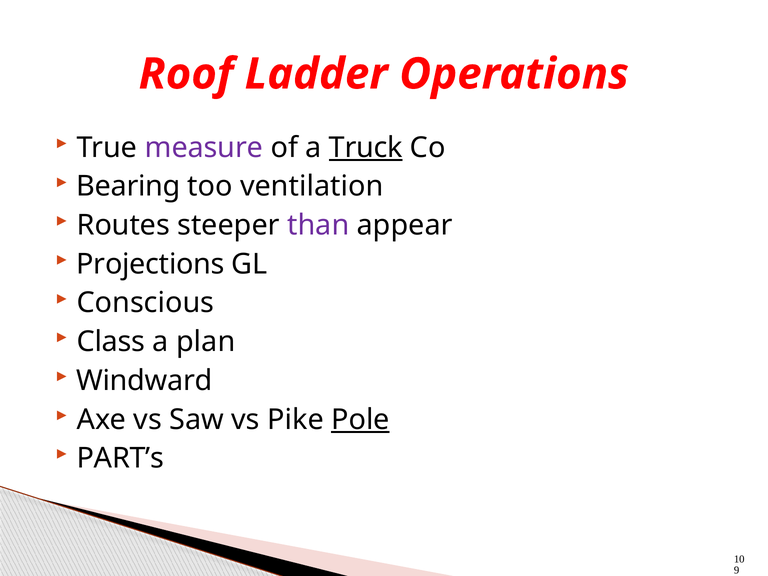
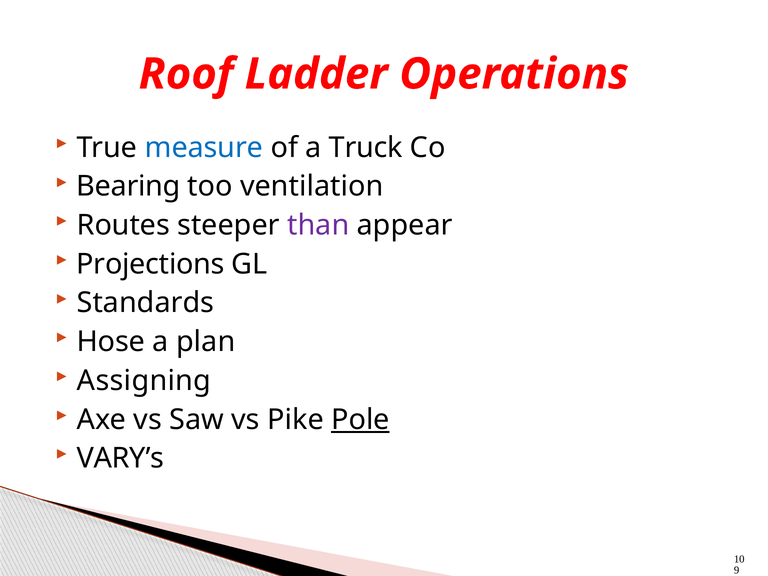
measure colour: purple -> blue
Truck underline: present -> none
Conscious: Conscious -> Standards
Class: Class -> Hose
Windward: Windward -> Assigning
PART’s: PART’s -> VARY’s
